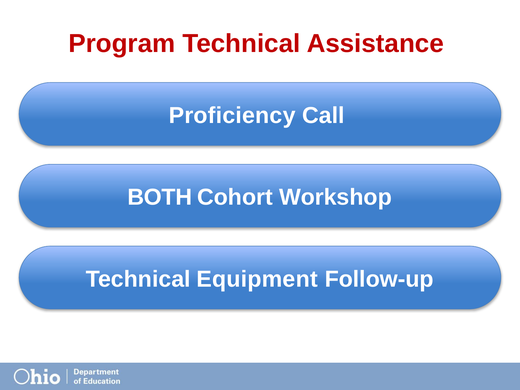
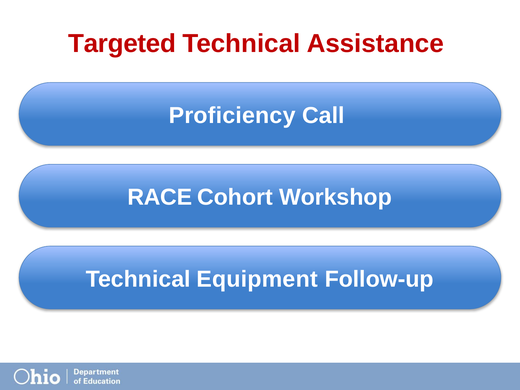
Program: Program -> Targeted
BOTH: BOTH -> RACE
